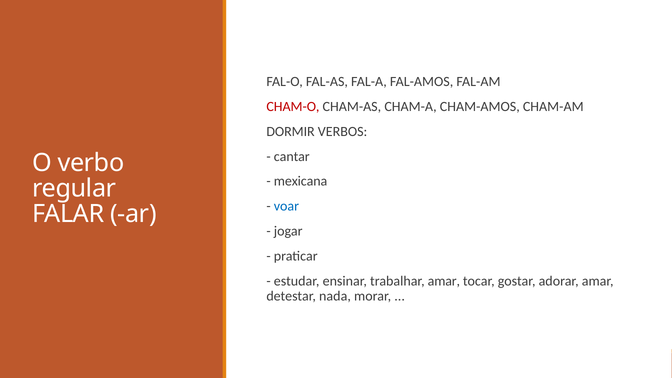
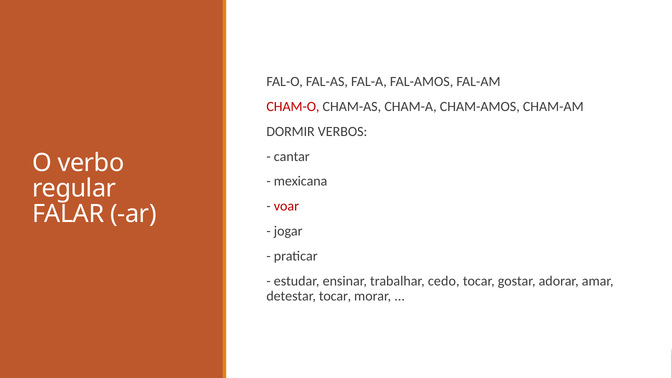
voar colour: blue -> red
trabalhar amar: amar -> cedo
detestar nada: nada -> tocar
